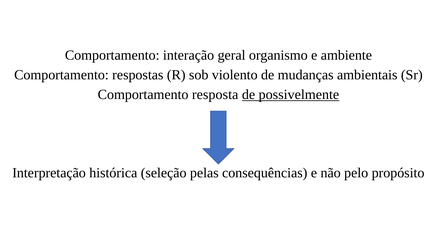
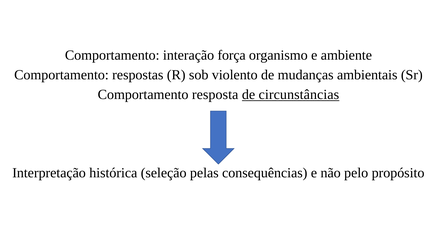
geral: geral -> força
possivelmente: possivelmente -> circunstâncias
